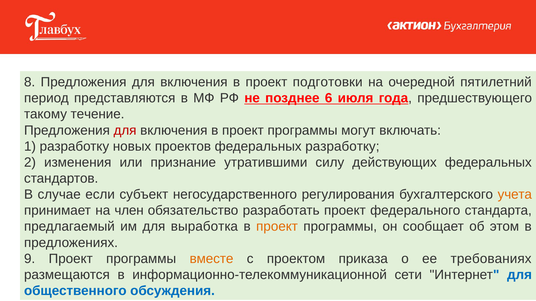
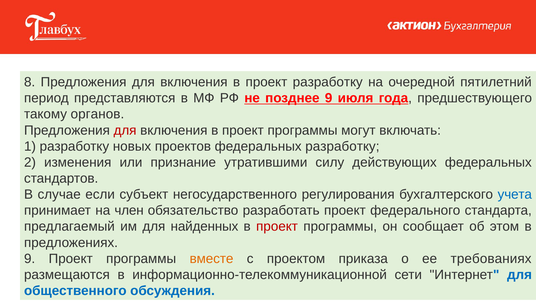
проект подготовки: подготовки -> разработку
позднее 6: 6 -> 9
течение: течение -> органов
учета colour: orange -> blue
выработка: выработка -> найденных
проект at (277, 227) colour: orange -> red
